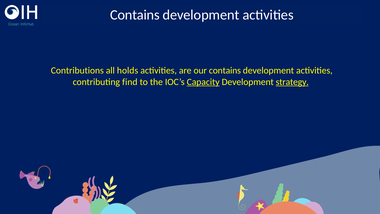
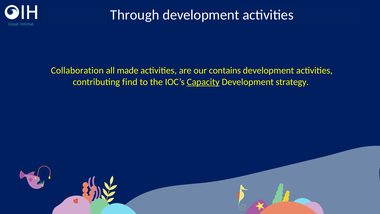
Contains at (135, 15): Contains -> Through
Contributions: Contributions -> Collaboration
holds: holds -> made
strategy underline: present -> none
